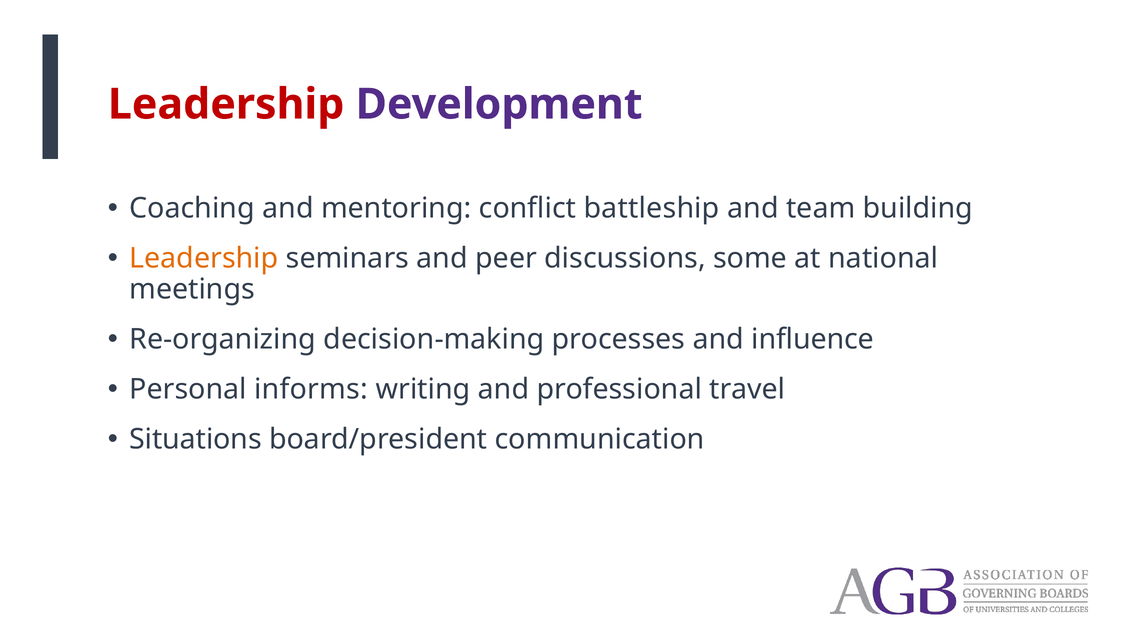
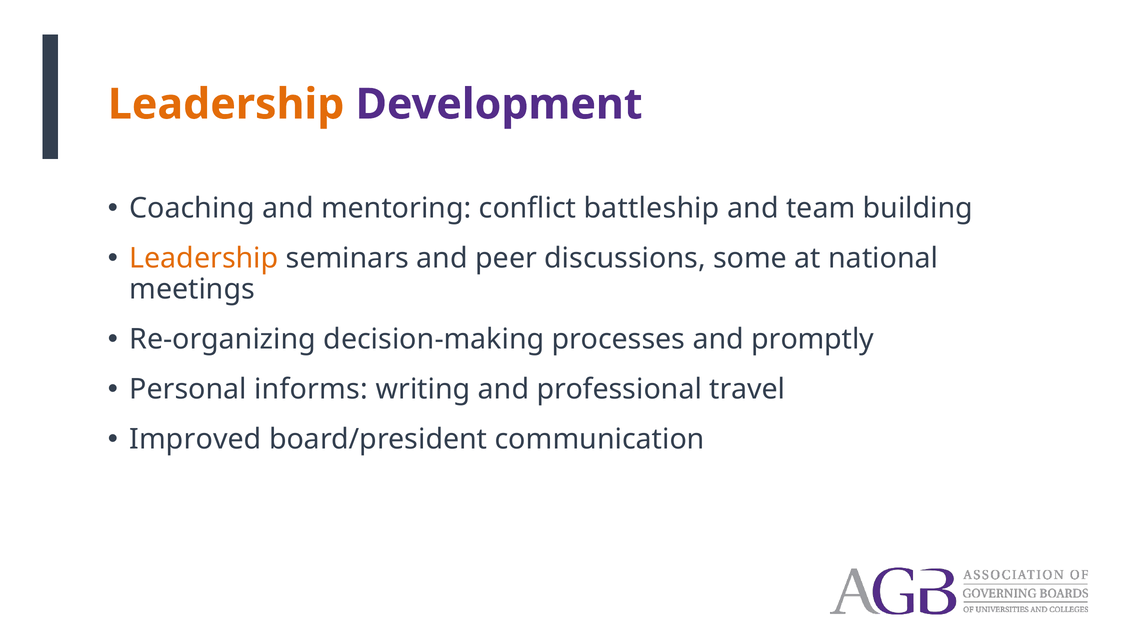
Leadership at (226, 104) colour: red -> orange
influence: influence -> promptly
Situations: Situations -> Improved
